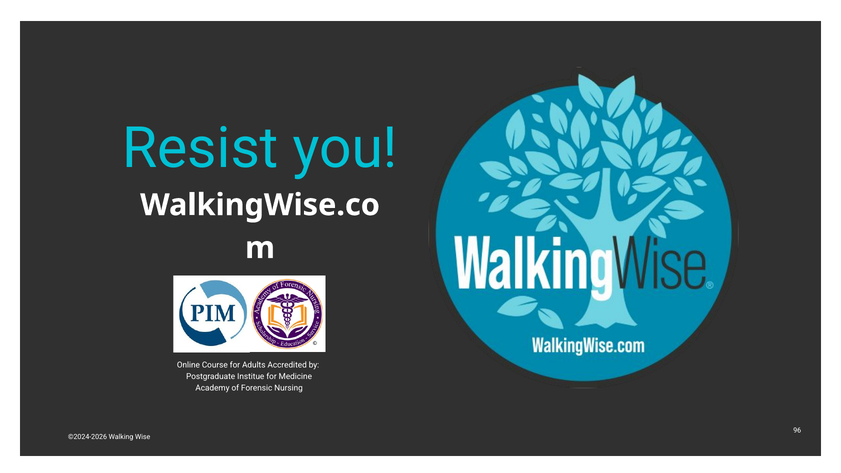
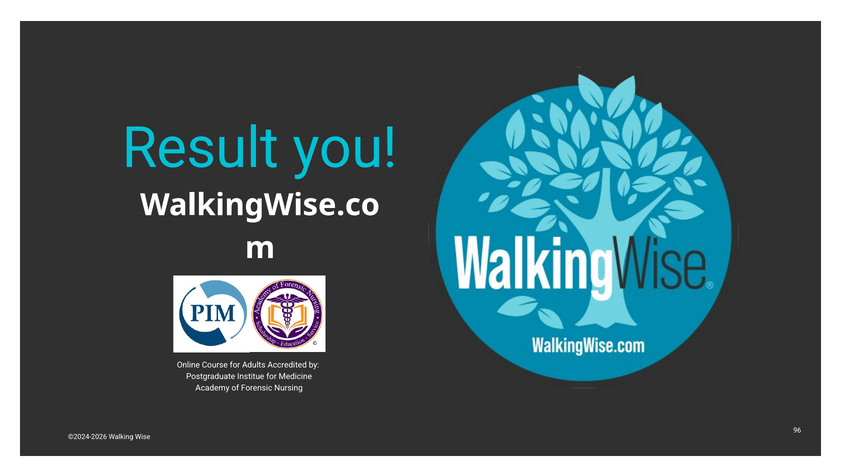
Resist: Resist -> Result
